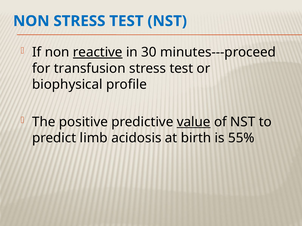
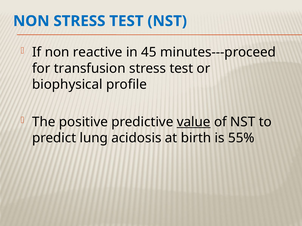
reactive underline: present -> none
30: 30 -> 45
limb: limb -> lung
